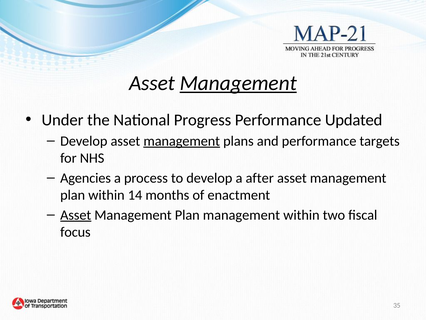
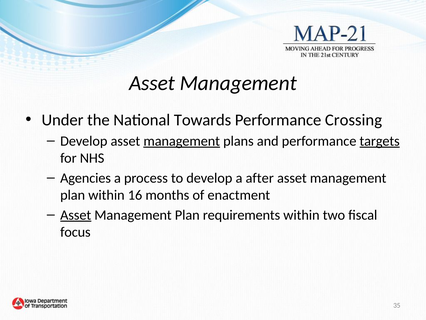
Management at (238, 83) underline: present -> none
Progress: Progress -> Towards
Updated: Updated -> Crossing
targets underline: none -> present
14: 14 -> 16
Plan management: management -> requirements
